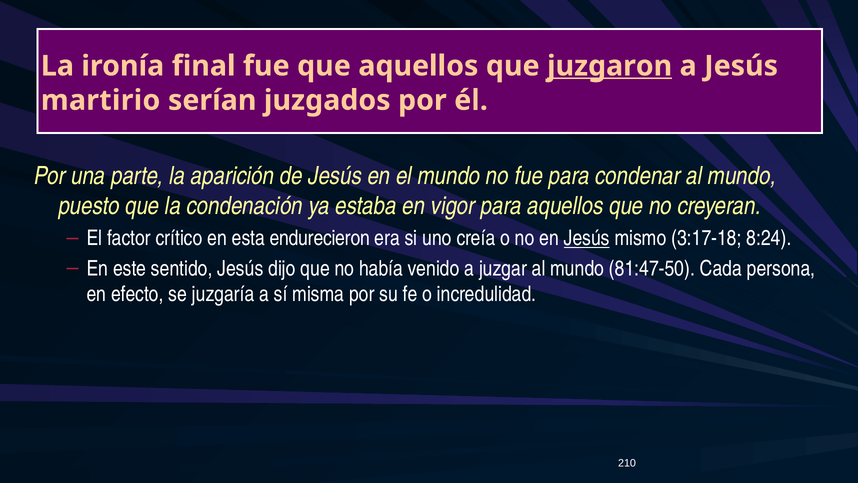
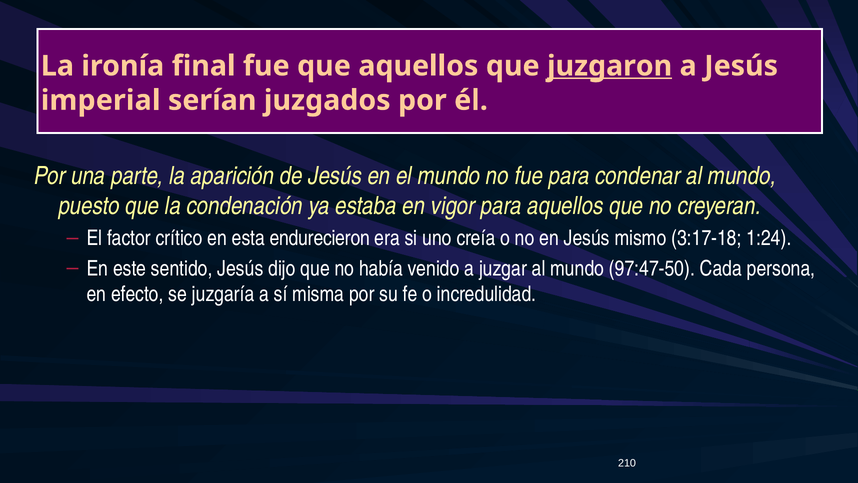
martirio: martirio -> imperial
Jesús at (587, 238) underline: present -> none
8:24: 8:24 -> 1:24
81:47-50: 81:47-50 -> 97:47-50
